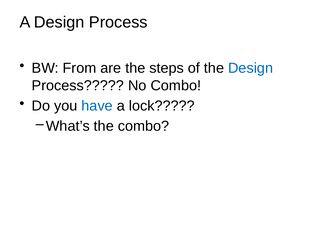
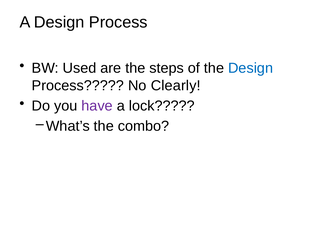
From: From -> Used
No Combo: Combo -> Clearly
have colour: blue -> purple
